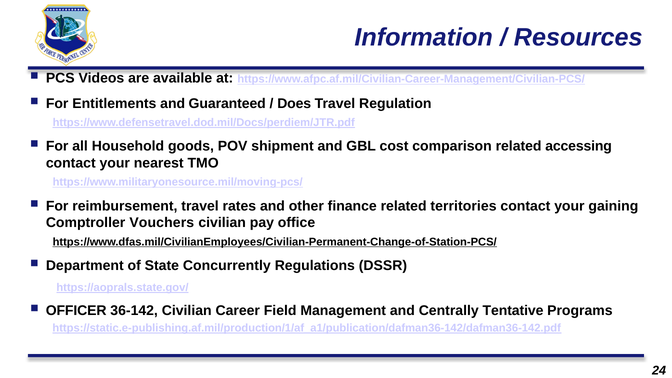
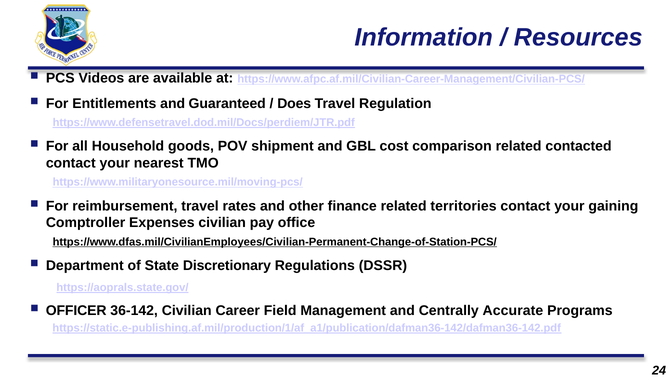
accessing: accessing -> contacted
Vouchers: Vouchers -> Expenses
Concurrently: Concurrently -> Discretionary
Tentative: Tentative -> Accurate
